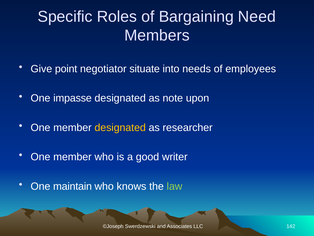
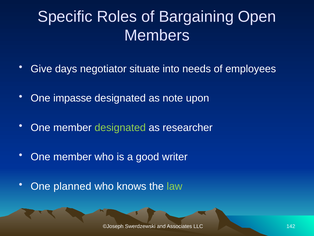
Need: Need -> Open
point: point -> days
designated at (120, 127) colour: yellow -> light green
maintain: maintain -> planned
